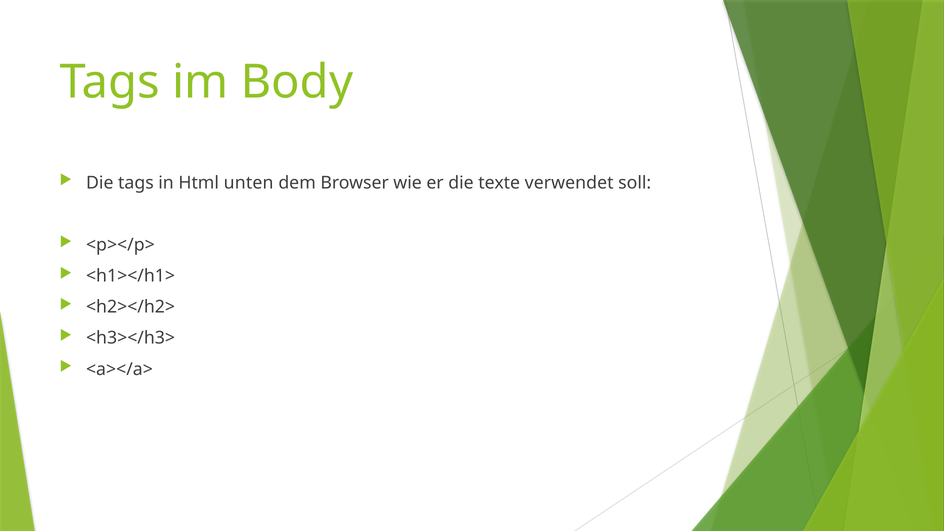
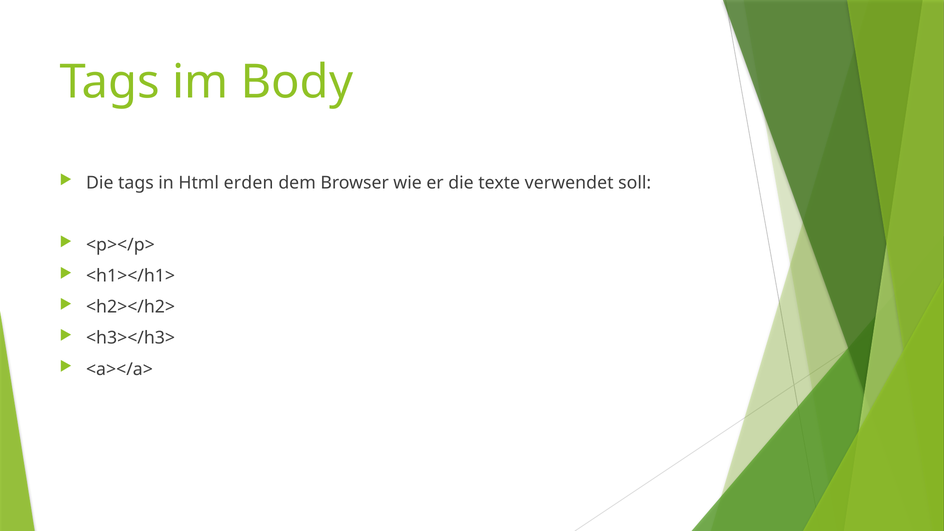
unten: unten -> erden
